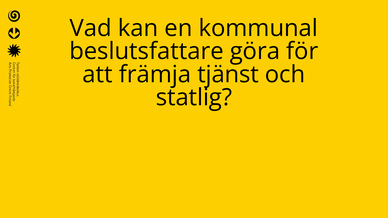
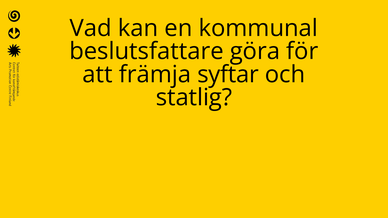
tjänst: tjänst -> syftar
